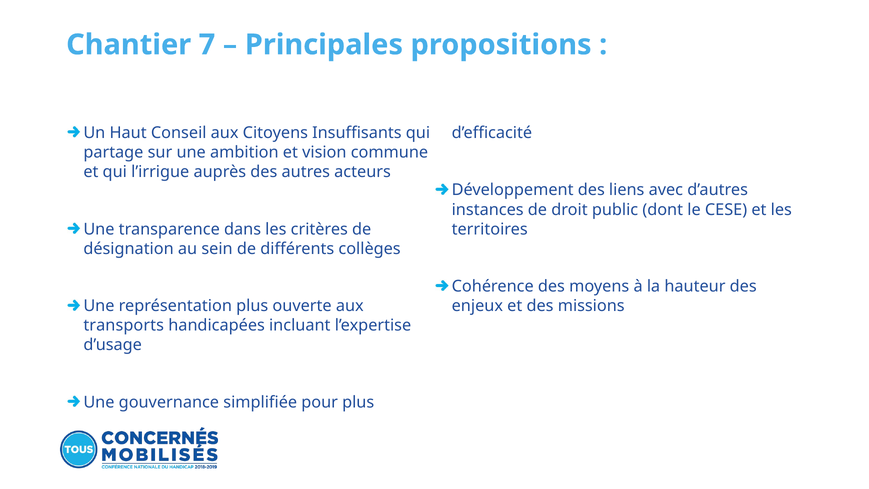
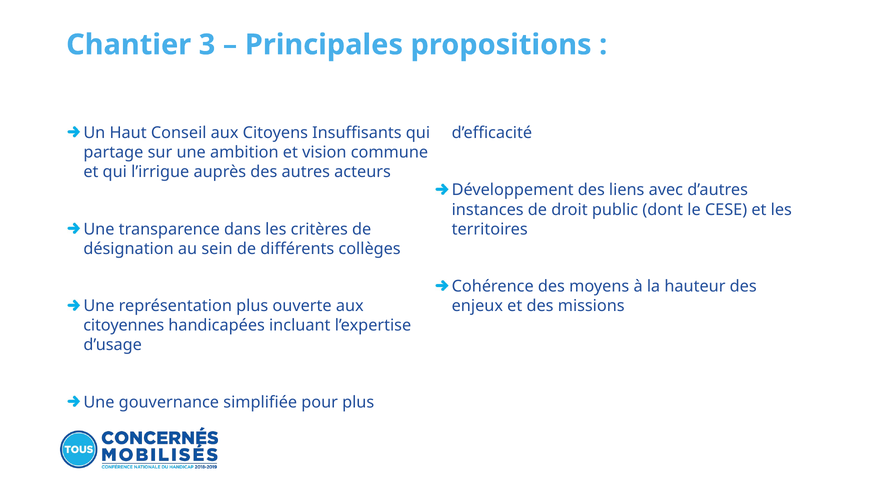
7: 7 -> 3
transports: transports -> citoyennes
